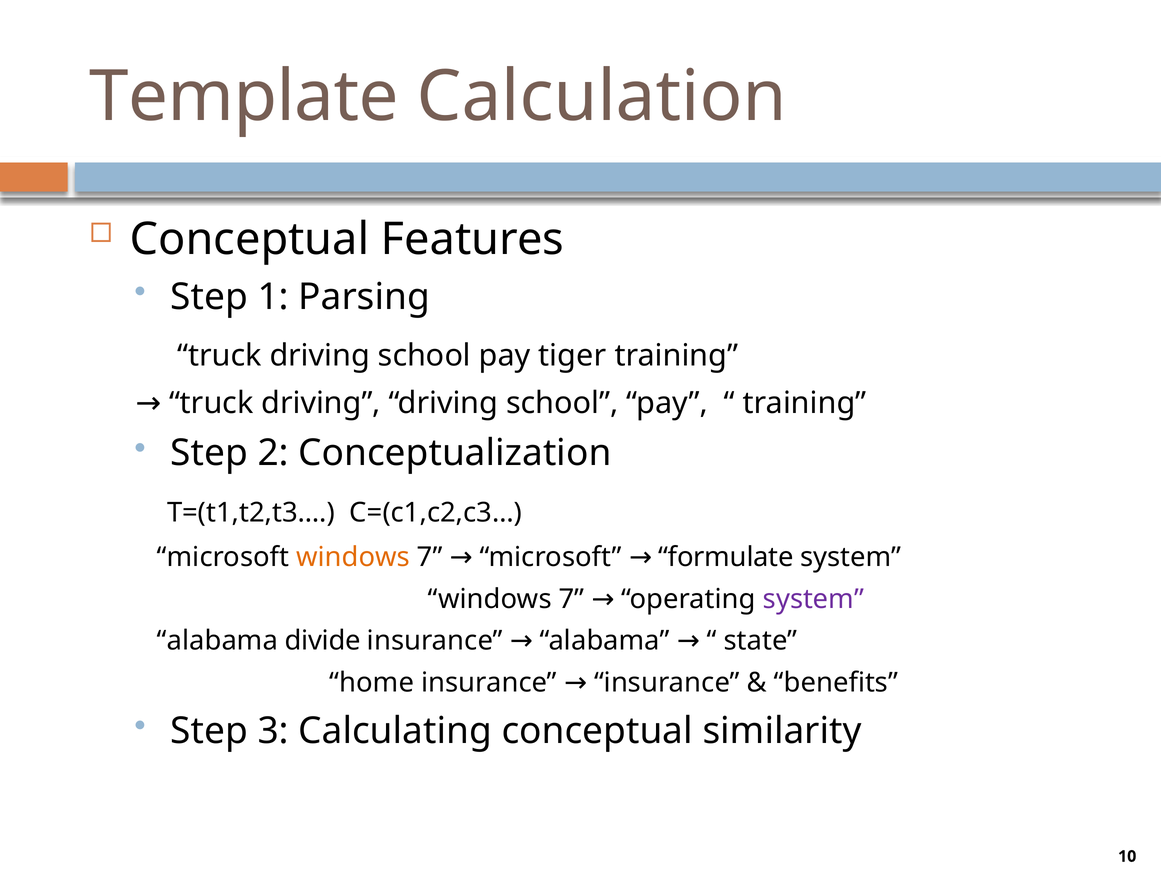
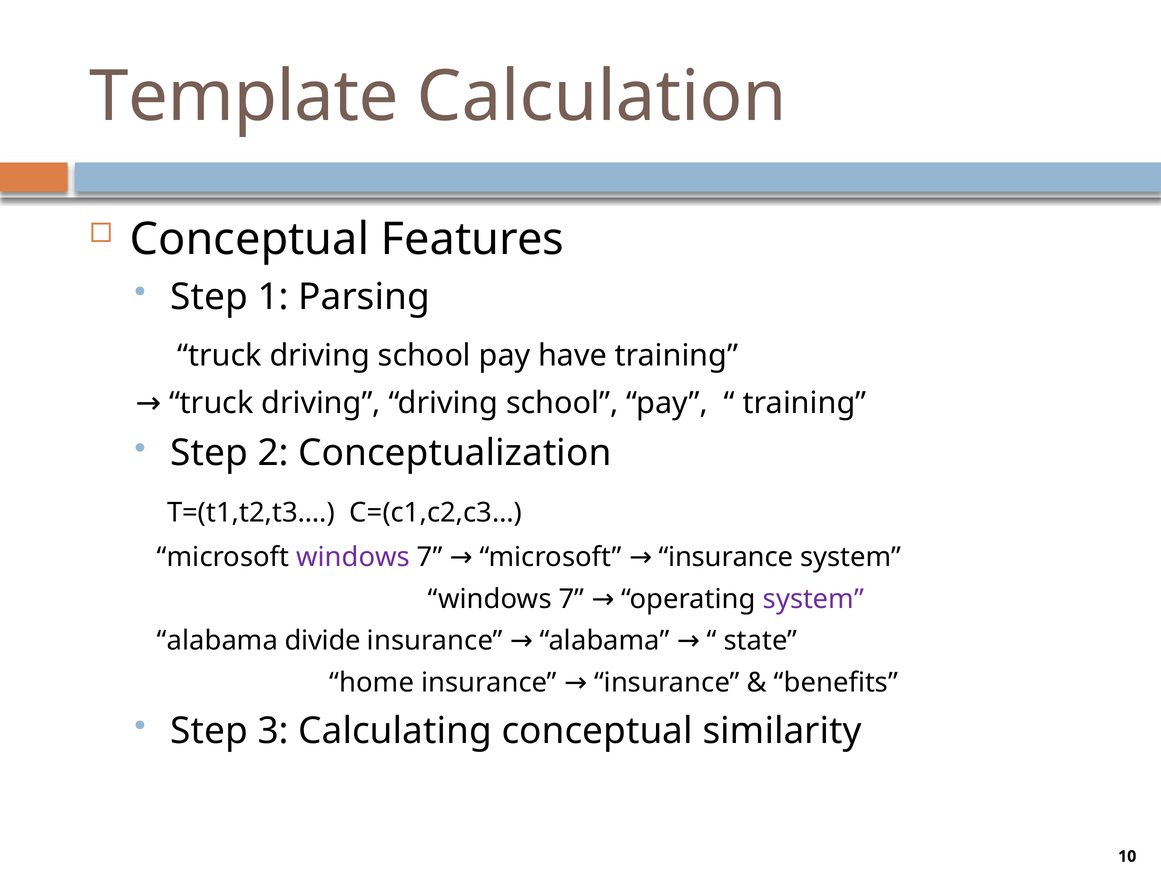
tiger: tiger -> have
windows at (353, 557) colour: orange -> purple
microsoft formulate: formulate -> insurance
